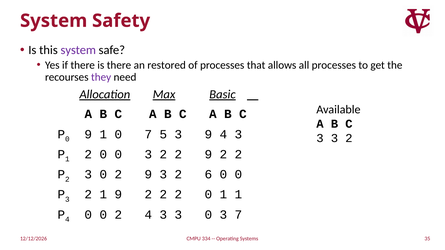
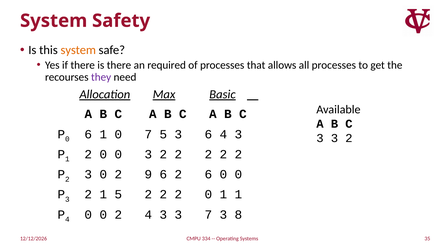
system at (78, 50) colour: purple -> orange
restored: restored -> required
0 9: 9 -> 6
3 9: 9 -> 6
3 2 2 9: 9 -> 2
9 3: 3 -> 6
1 9: 9 -> 5
3 3 0: 0 -> 7
3 7: 7 -> 8
